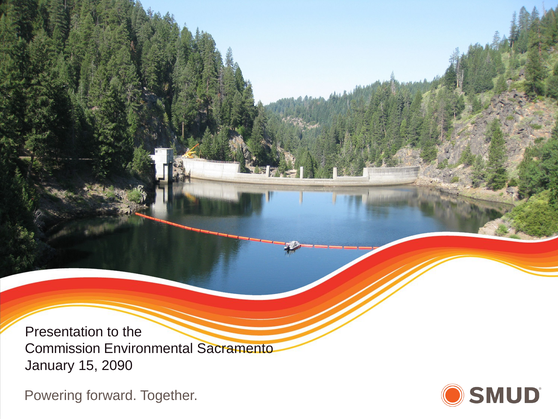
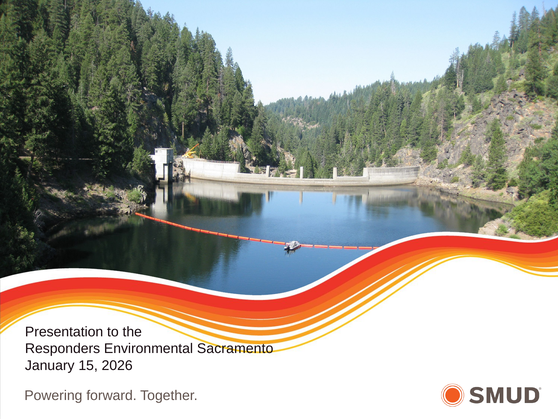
Commission: Commission -> Responders
2090: 2090 -> 2026
